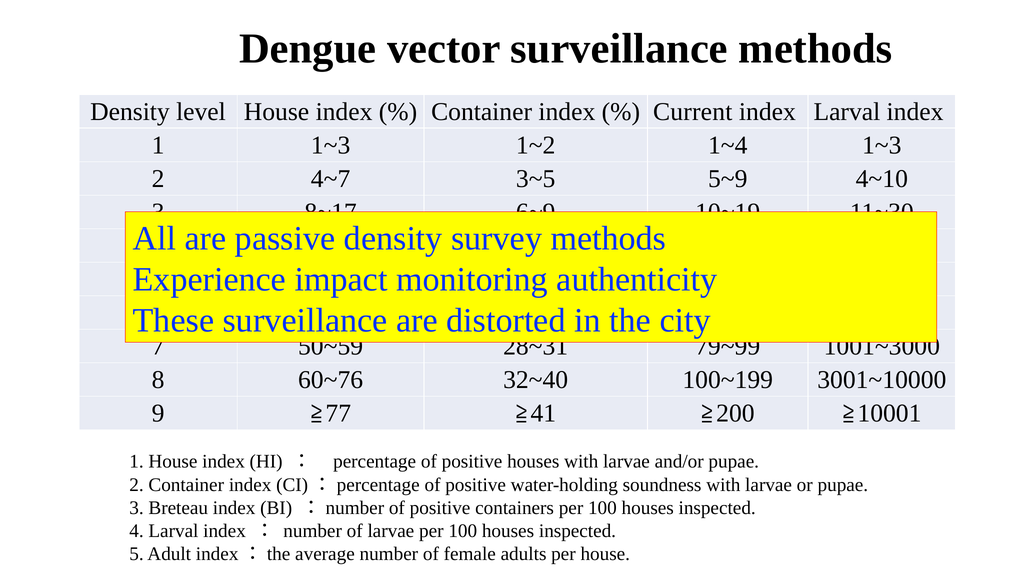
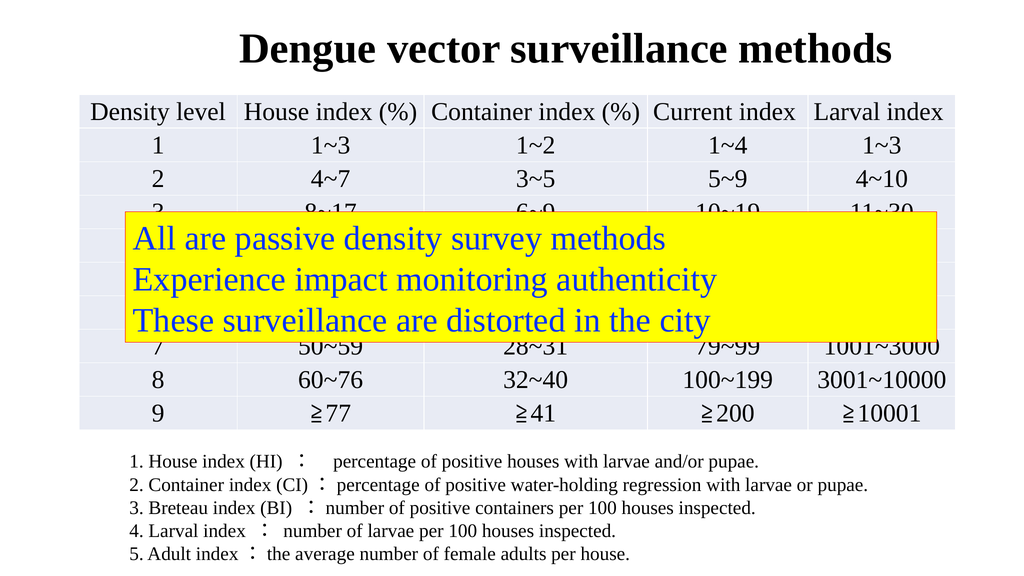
soundness: soundness -> regression
